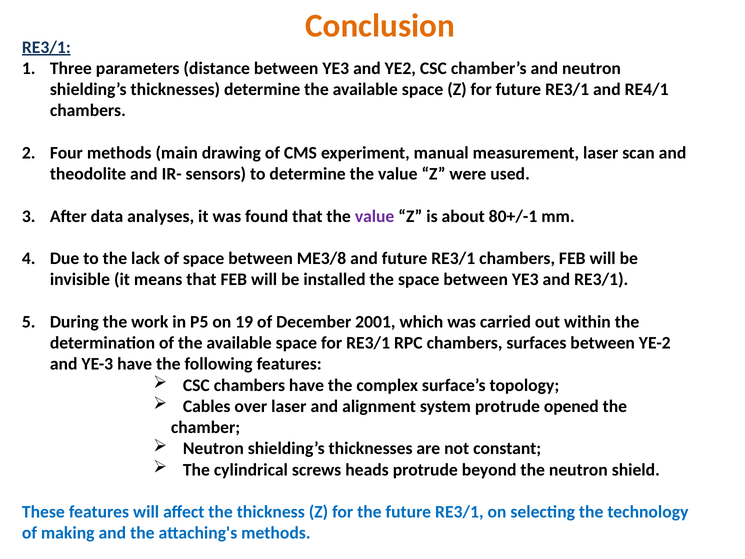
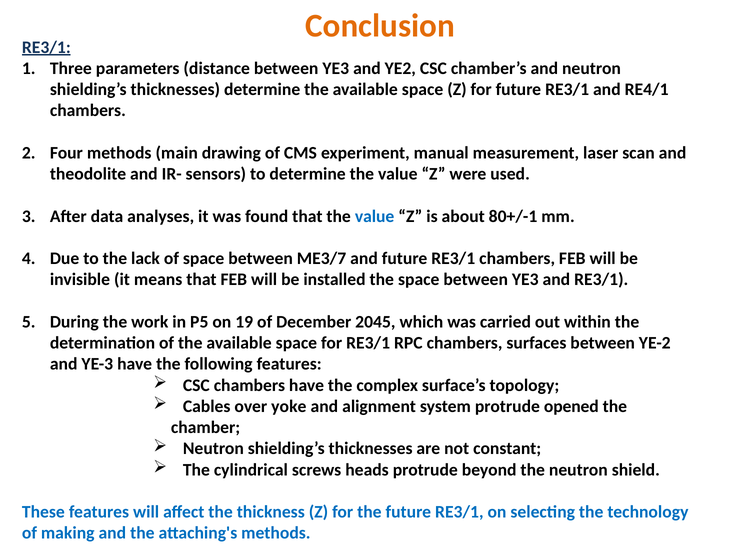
value at (375, 216) colour: purple -> blue
ME3/8: ME3/8 -> ME3/7
2001: 2001 -> 2045
over laser: laser -> yoke
